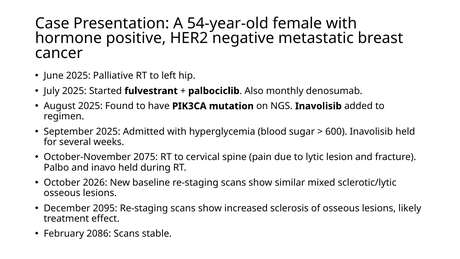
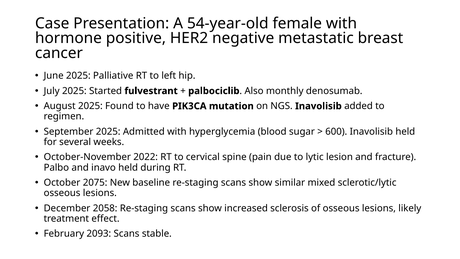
2075: 2075 -> 2022
2026: 2026 -> 2075
2095: 2095 -> 2058
2086: 2086 -> 2093
